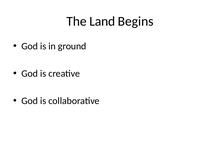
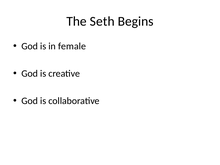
Land: Land -> Seth
ground: ground -> female
